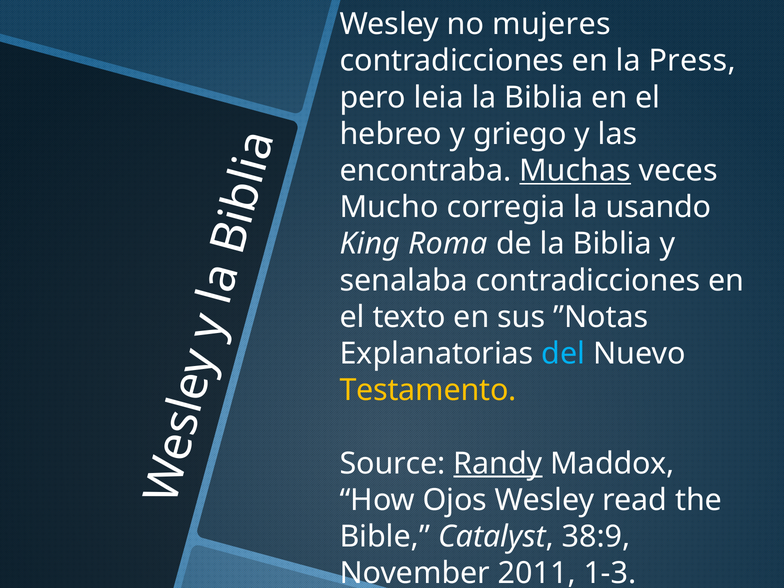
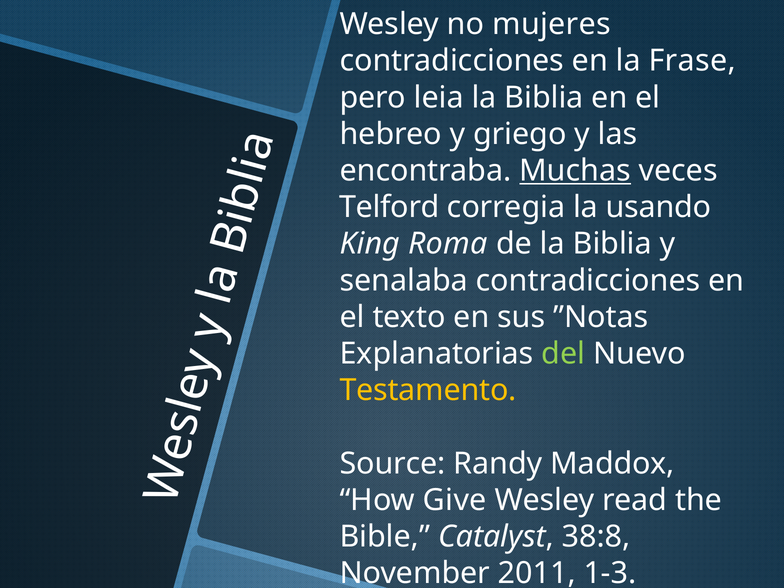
Press: Press -> Frase
Mucho: Mucho -> Telford
del colour: light blue -> light green
Randy underline: present -> none
Ojos: Ojos -> Give
38:9: 38:9 -> 38:8
